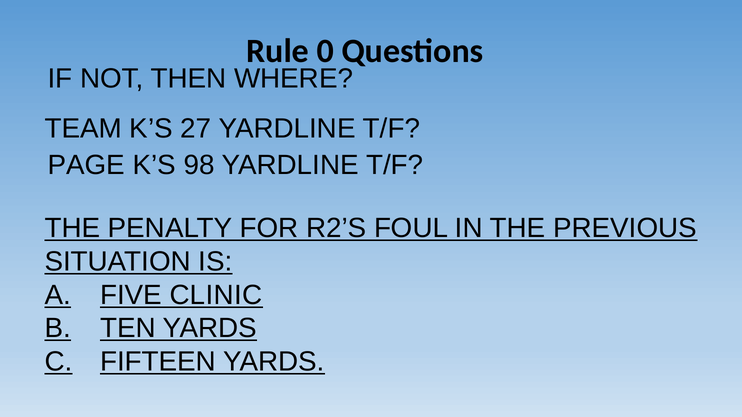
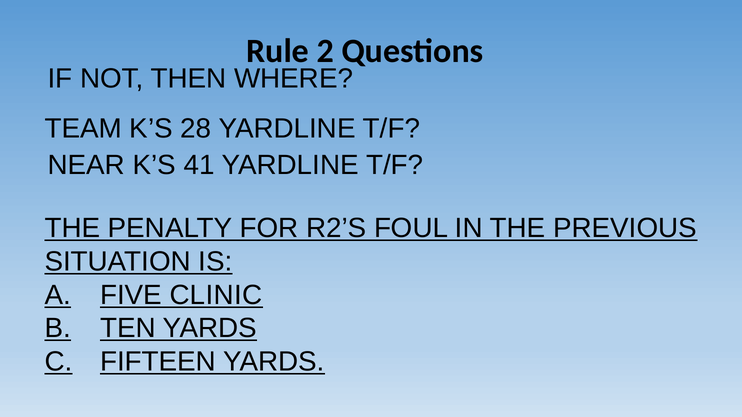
0: 0 -> 2
27: 27 -> 28
PAGE: PAGE -> NEAR
98: 98 -> 41
